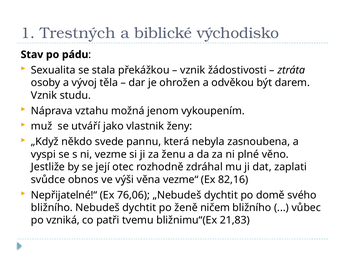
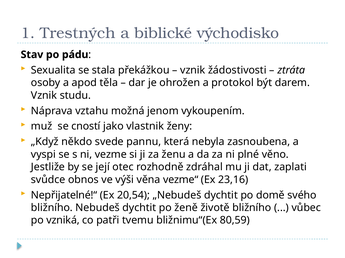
vývoj: vývoj -> apod
odvěkou: odvěkou -> protokol
utváří: utváří -> cností
82,16: 82,16 -> 23,16
76,06: 76,06 -> 20,54
ničem: ničem -> životě
21,83: 21,83 -> 80,59
